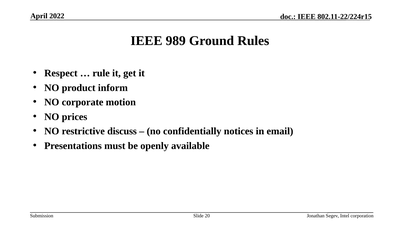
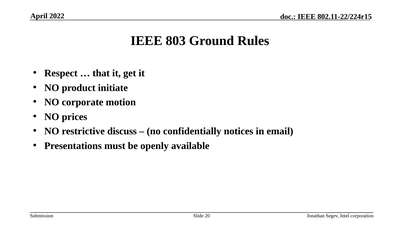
989: 989 -> 803
rule: rule -> that
inform: inform -> initiate
